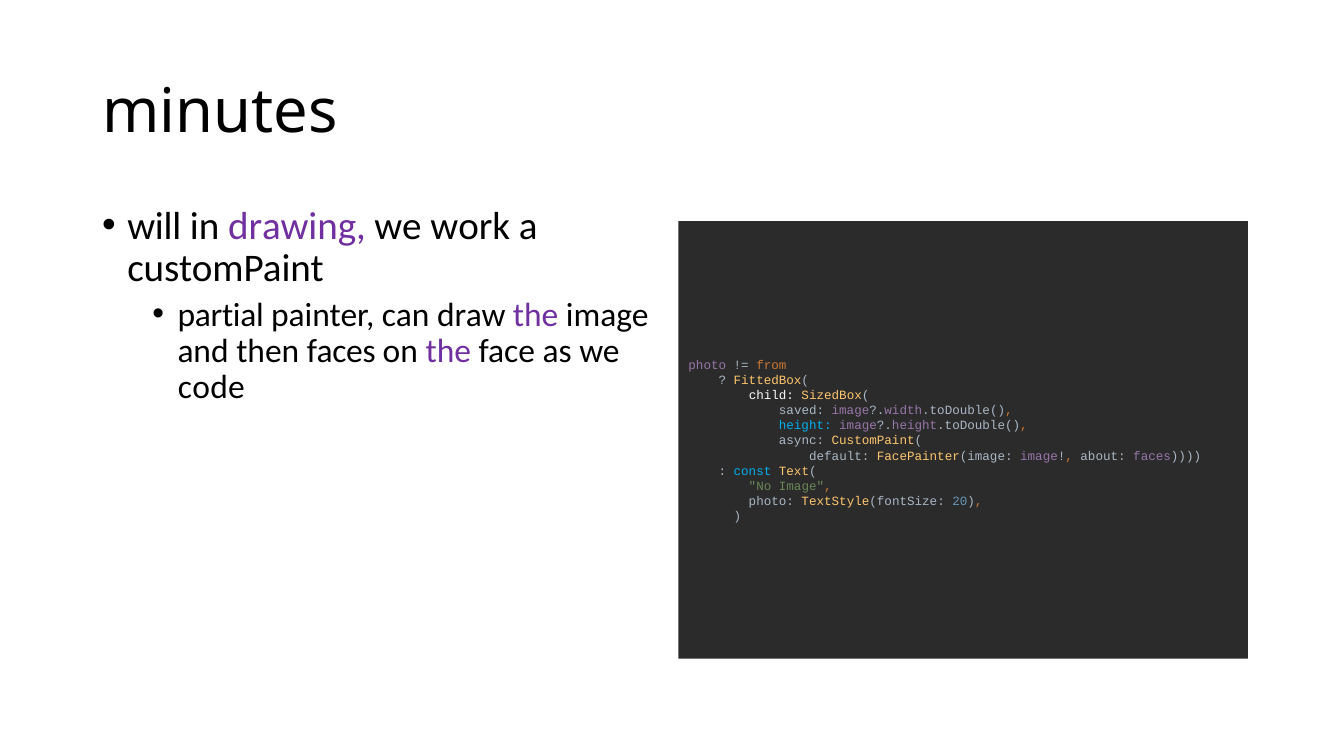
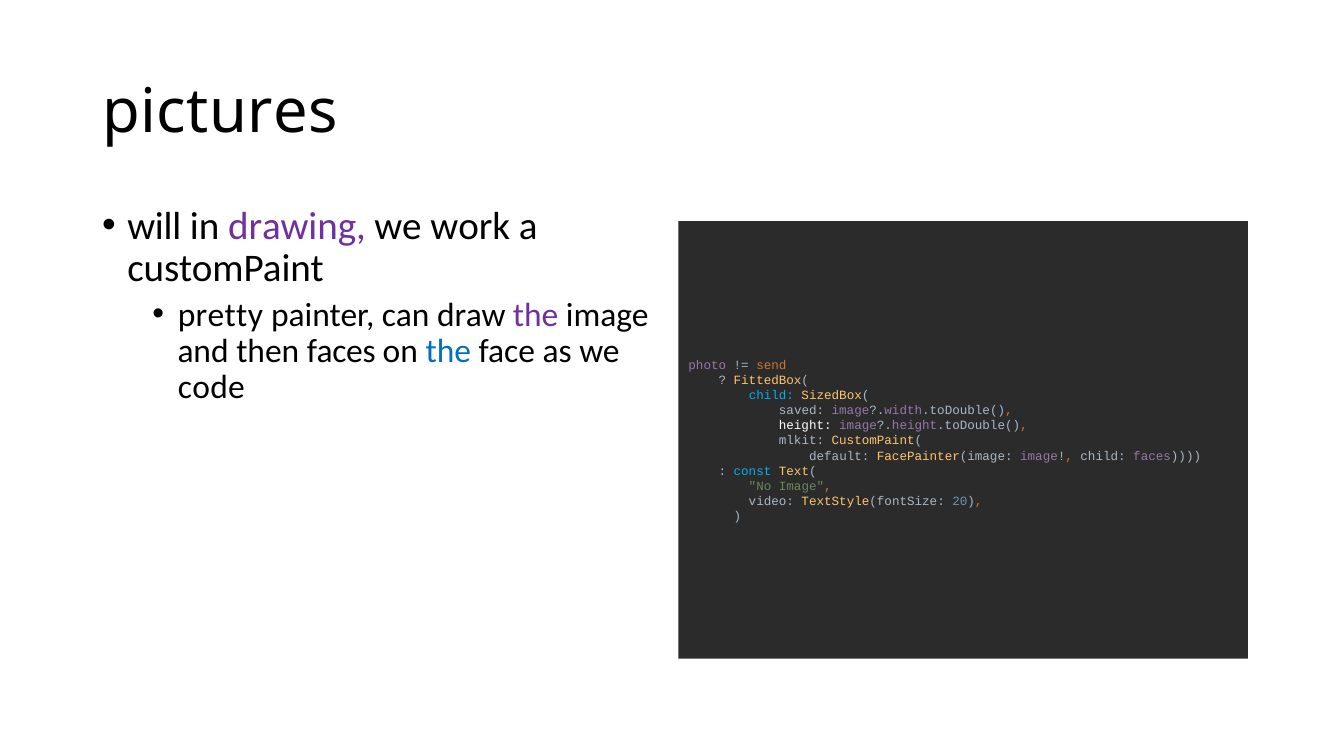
minutes: minutes -> pictures
partial: partial -> pretty
the at (448, 351) colour: purple -> blue
from: from -> send
child at (771, 395) colour: white -> light blue
height colour: light blue -> white
async: async -> mlkit
image about: about -> child
photo at (771, 501): photo -> video
